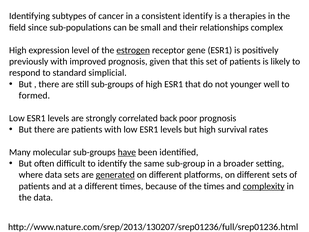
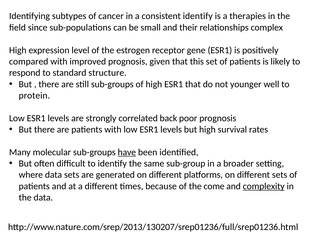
estrogen underline: present -> none
previously: previously -> compared
simplicial: simplicial -> structure
formed: formed -> protein
generated underline: present -> none
the times: times -> come
